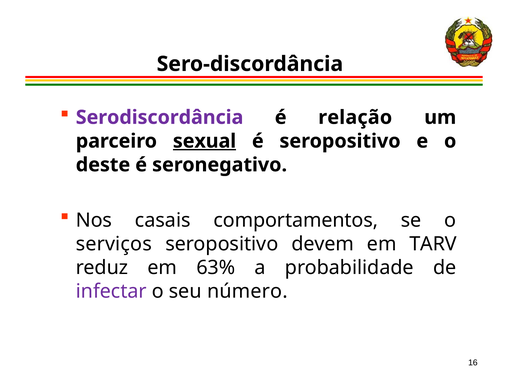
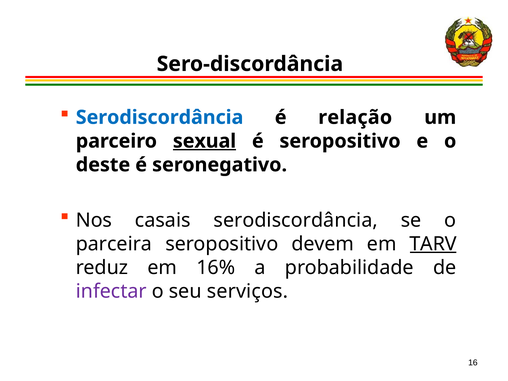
Serodiscordância at (160, 117) colour: purple -> blue
casais comportamentos: comportamentos -> serodiscordância
serviços: serviços -> parceira
TARV underline: none -> present
63%: 63% -> 16%
número: número -> serviços
